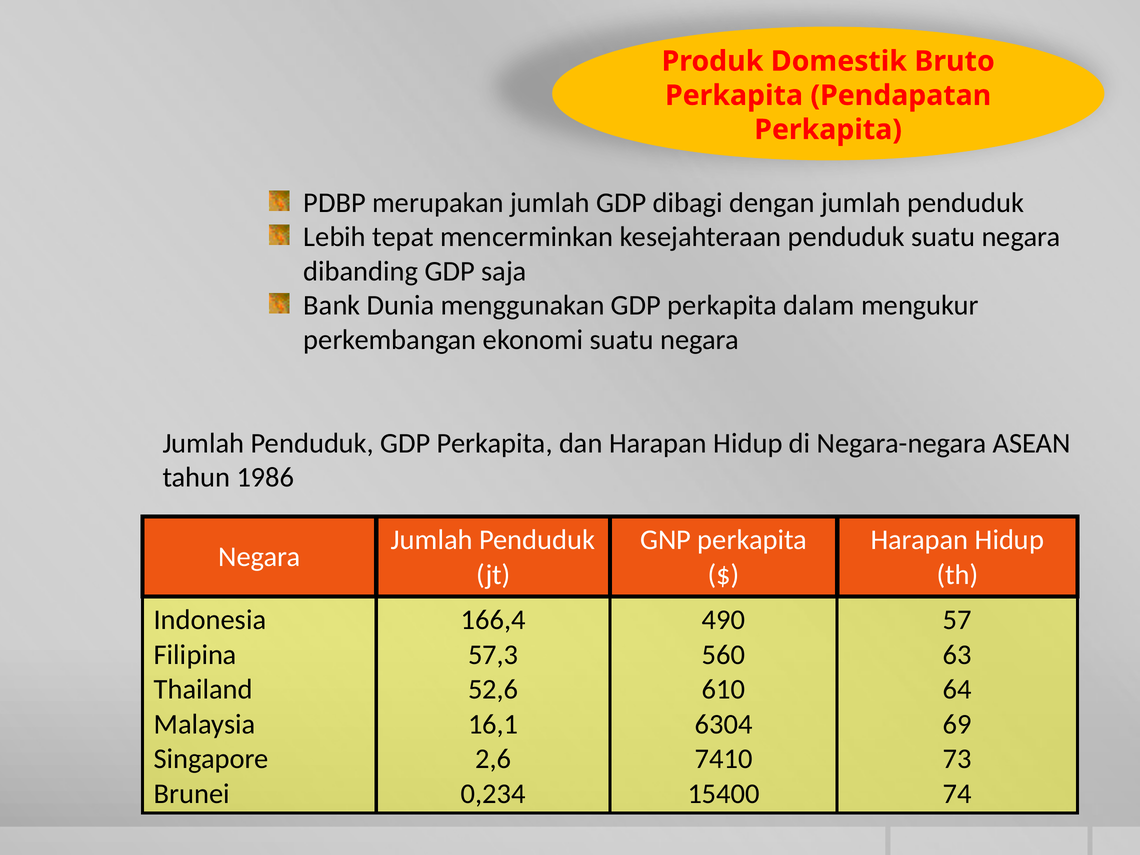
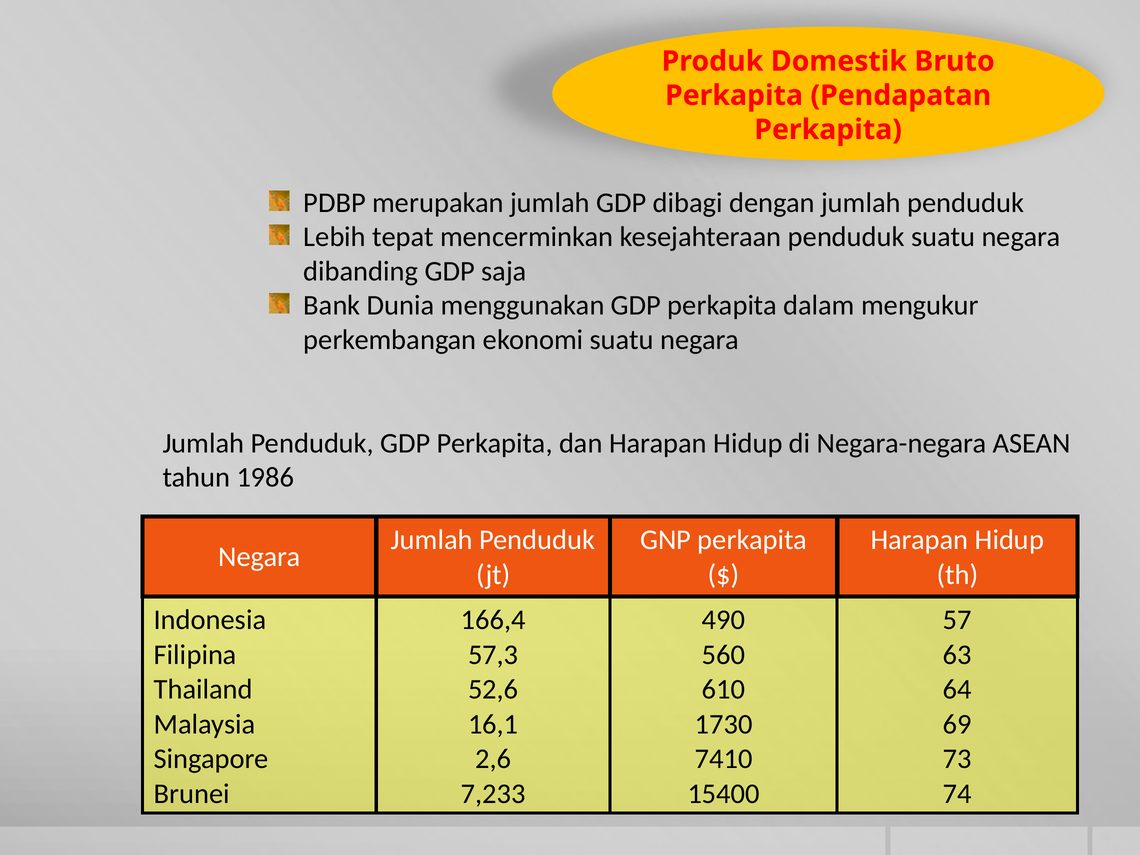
6304: 6304 -> 1730
0,234: 0,234 -> 7,233
